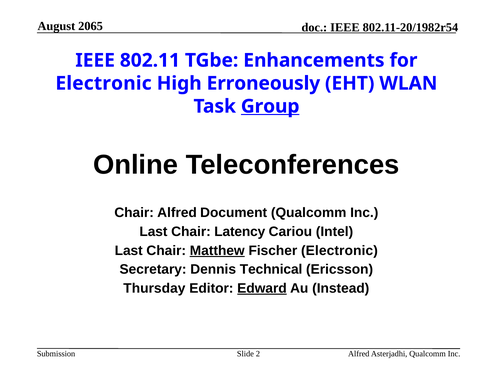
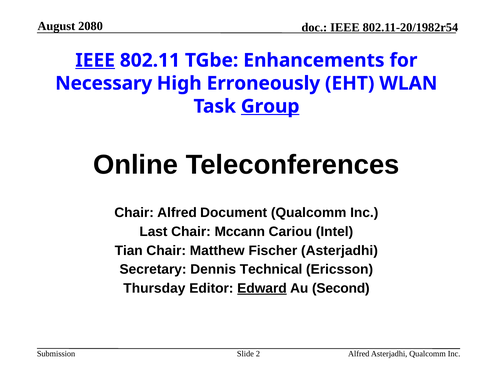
2065: 2065 -> 2080
IEEE at (95, 60) underline: none -> present
Electronic at (104, 83): Electronic -> Necessary
Latency: Latency -> Mccann
Last at (129, 251): Last -> Tian
Matthew underline: present -> none
Fischer Electronic: Electronic -> Asterjadhi
Instead: Instead -> Second
